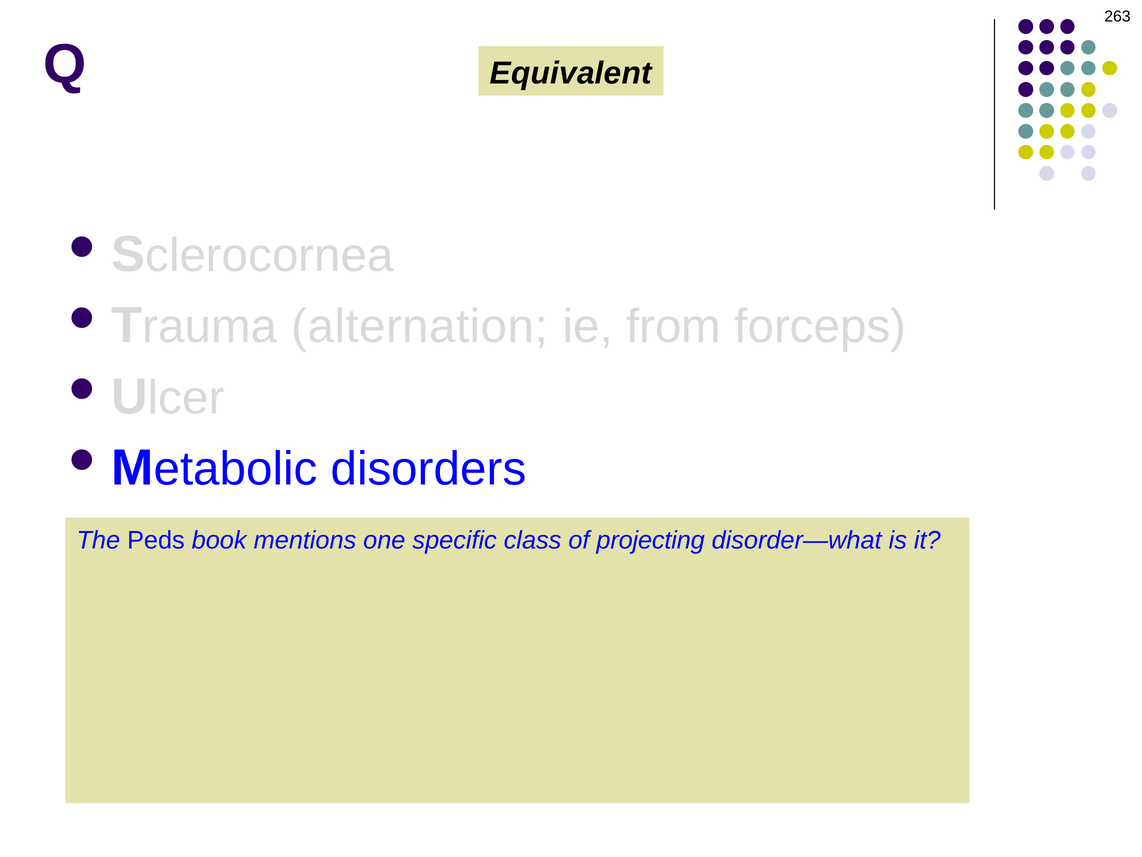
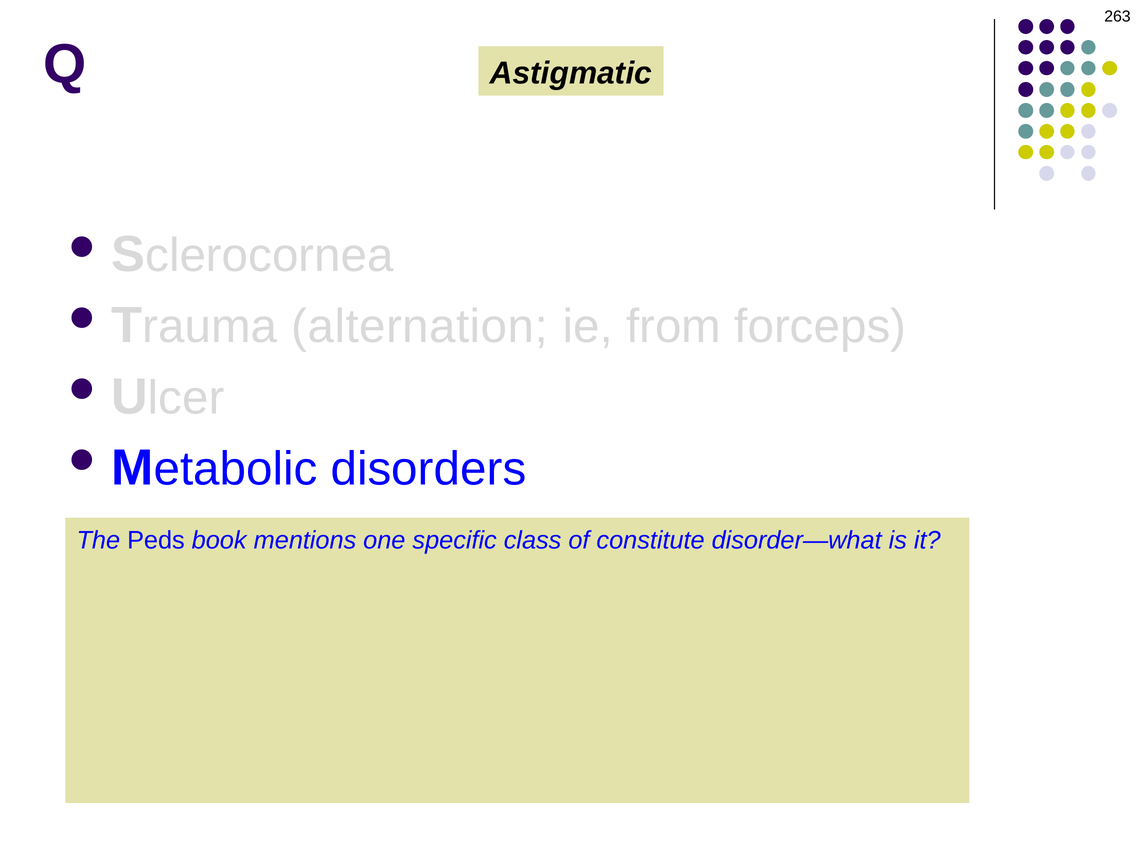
Equivalent: Equivalent -> Astigmatic
projecting: projecting -> constitute
